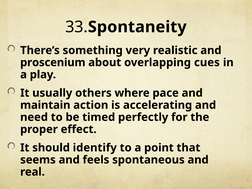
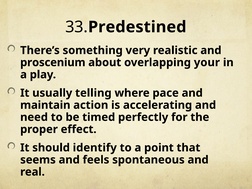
Spontaneity: Spontaneity -> Predestined
cues: cues -> your
others: others -> telling
